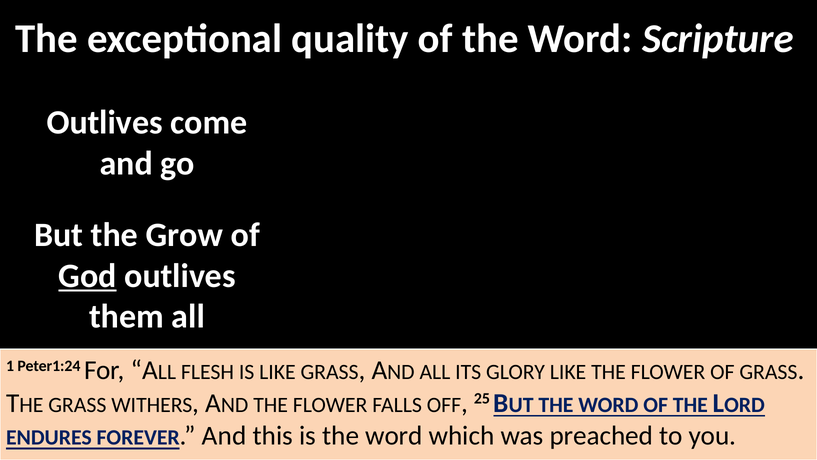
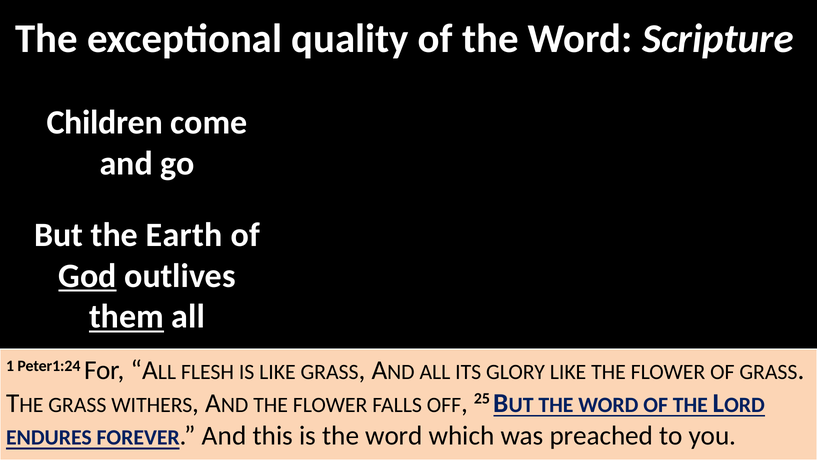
Outlives at (105, 122): Outlives -> Children
Grow: Grow -> Earth
them underline: none -> present
